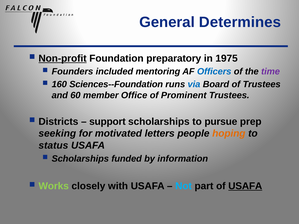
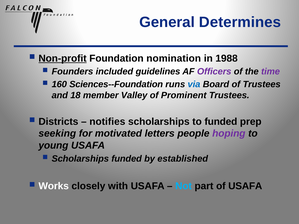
preparatory: preparatory -> nomination
1975: 1975 -> 1988
mentoring: mentoring -> guidelines
Officers colour: blue -> purple
60: 60 -> 18
Office: Office -> Valley
support: support -> notifies
to pursue: pursue -> funded
hoping colour: orange -> purple
status: status -> young
information: information -> established
Works colour: light green -> white
USAFA at (245, 186) underline: present -> none
